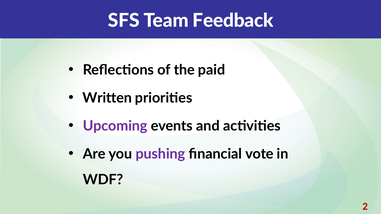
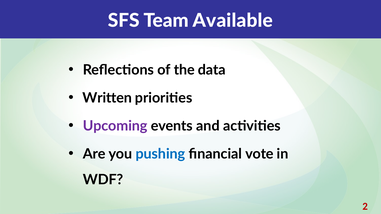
Feedback: Feedback -> Available
paid: paid -> data
pushing colour: purple -> blue
